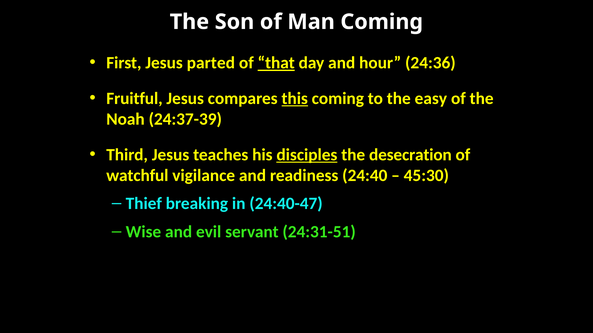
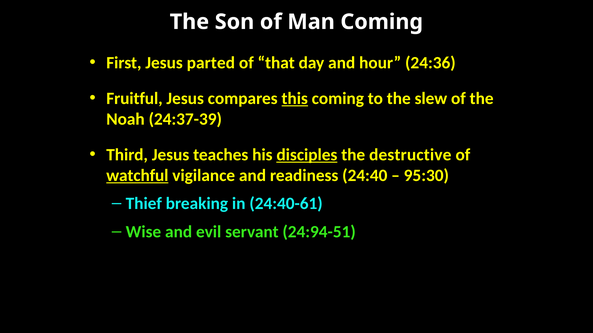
that underline: present -> none
easy: easy -> slew
desecration: desecration -> destructive
watchful underline: none -> present
45:30: 45:30 -> 95:30
24:40-47: 24:40-47 -> 24:40-61
24:31-51: 24:31-51 -> 24:94-51
